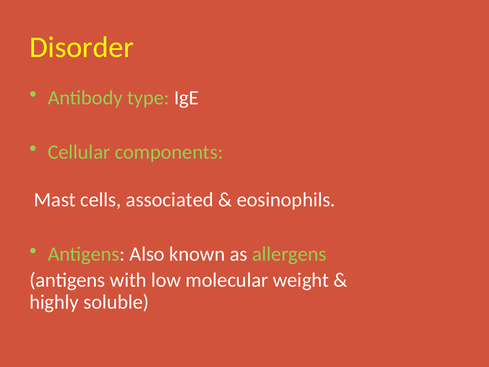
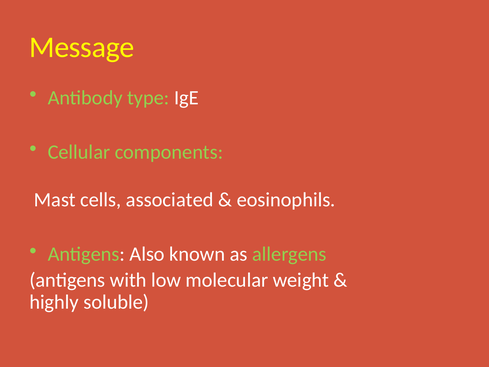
Disorder: Disorder -> Message
